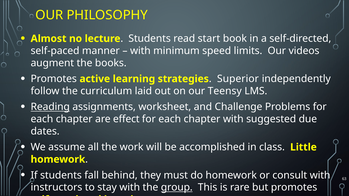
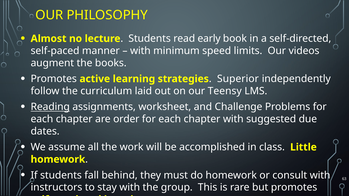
start: start -> early
effect: effect -> order
group underline: present -> none
